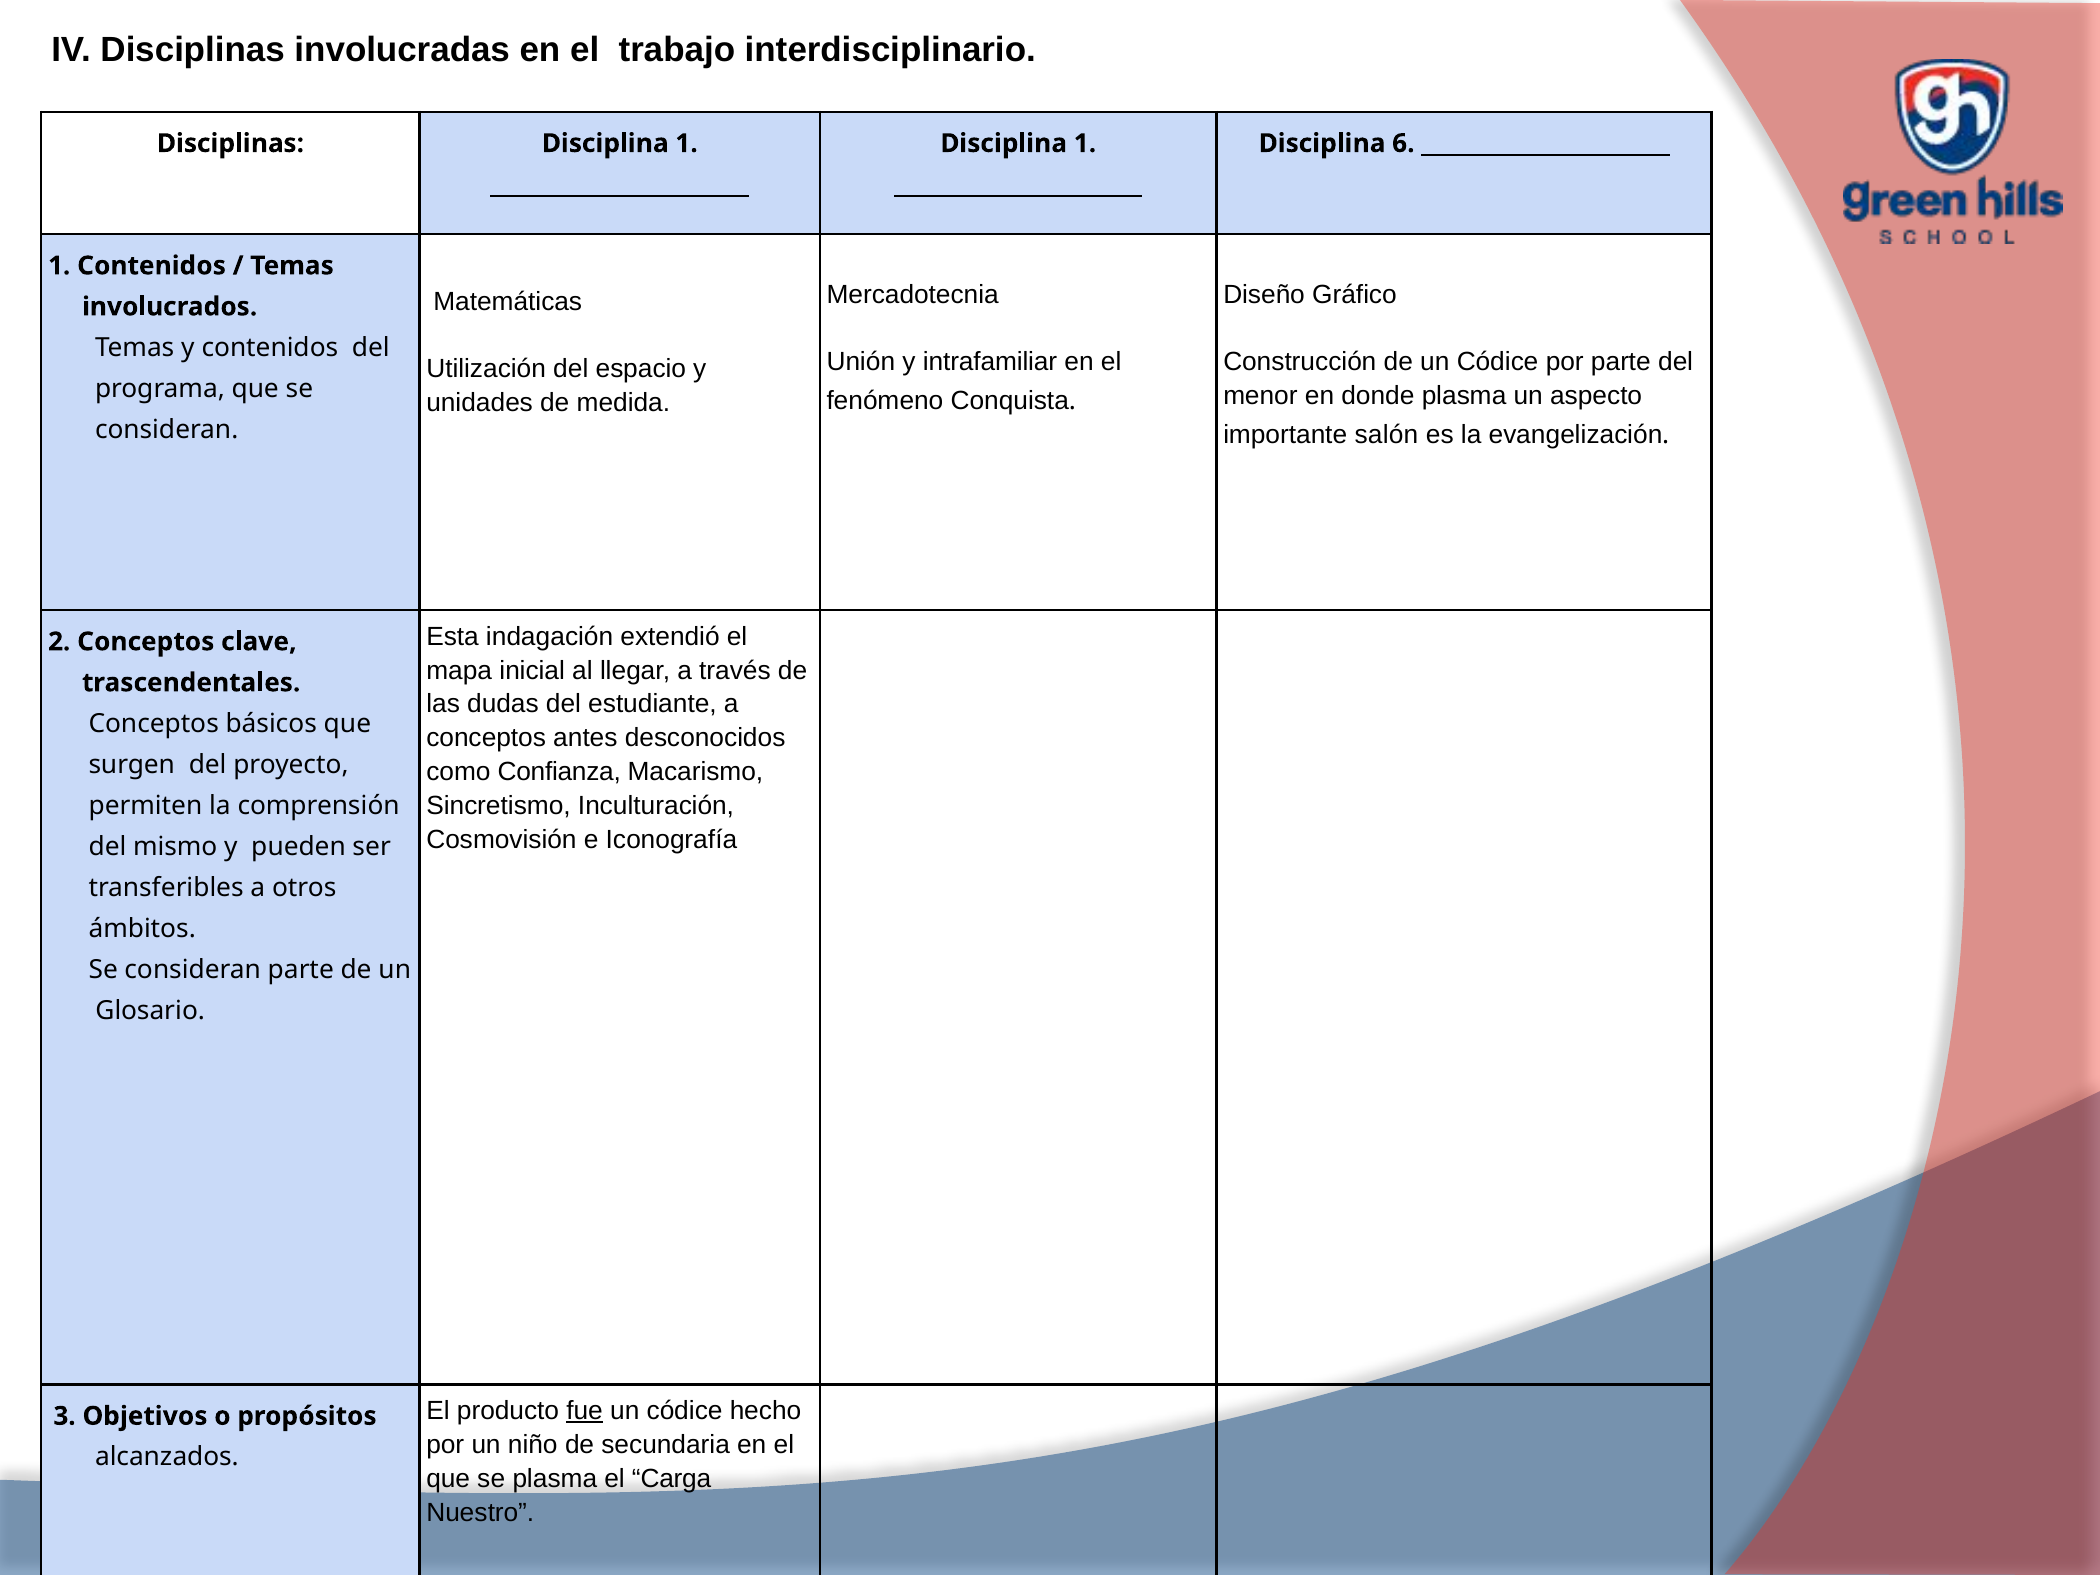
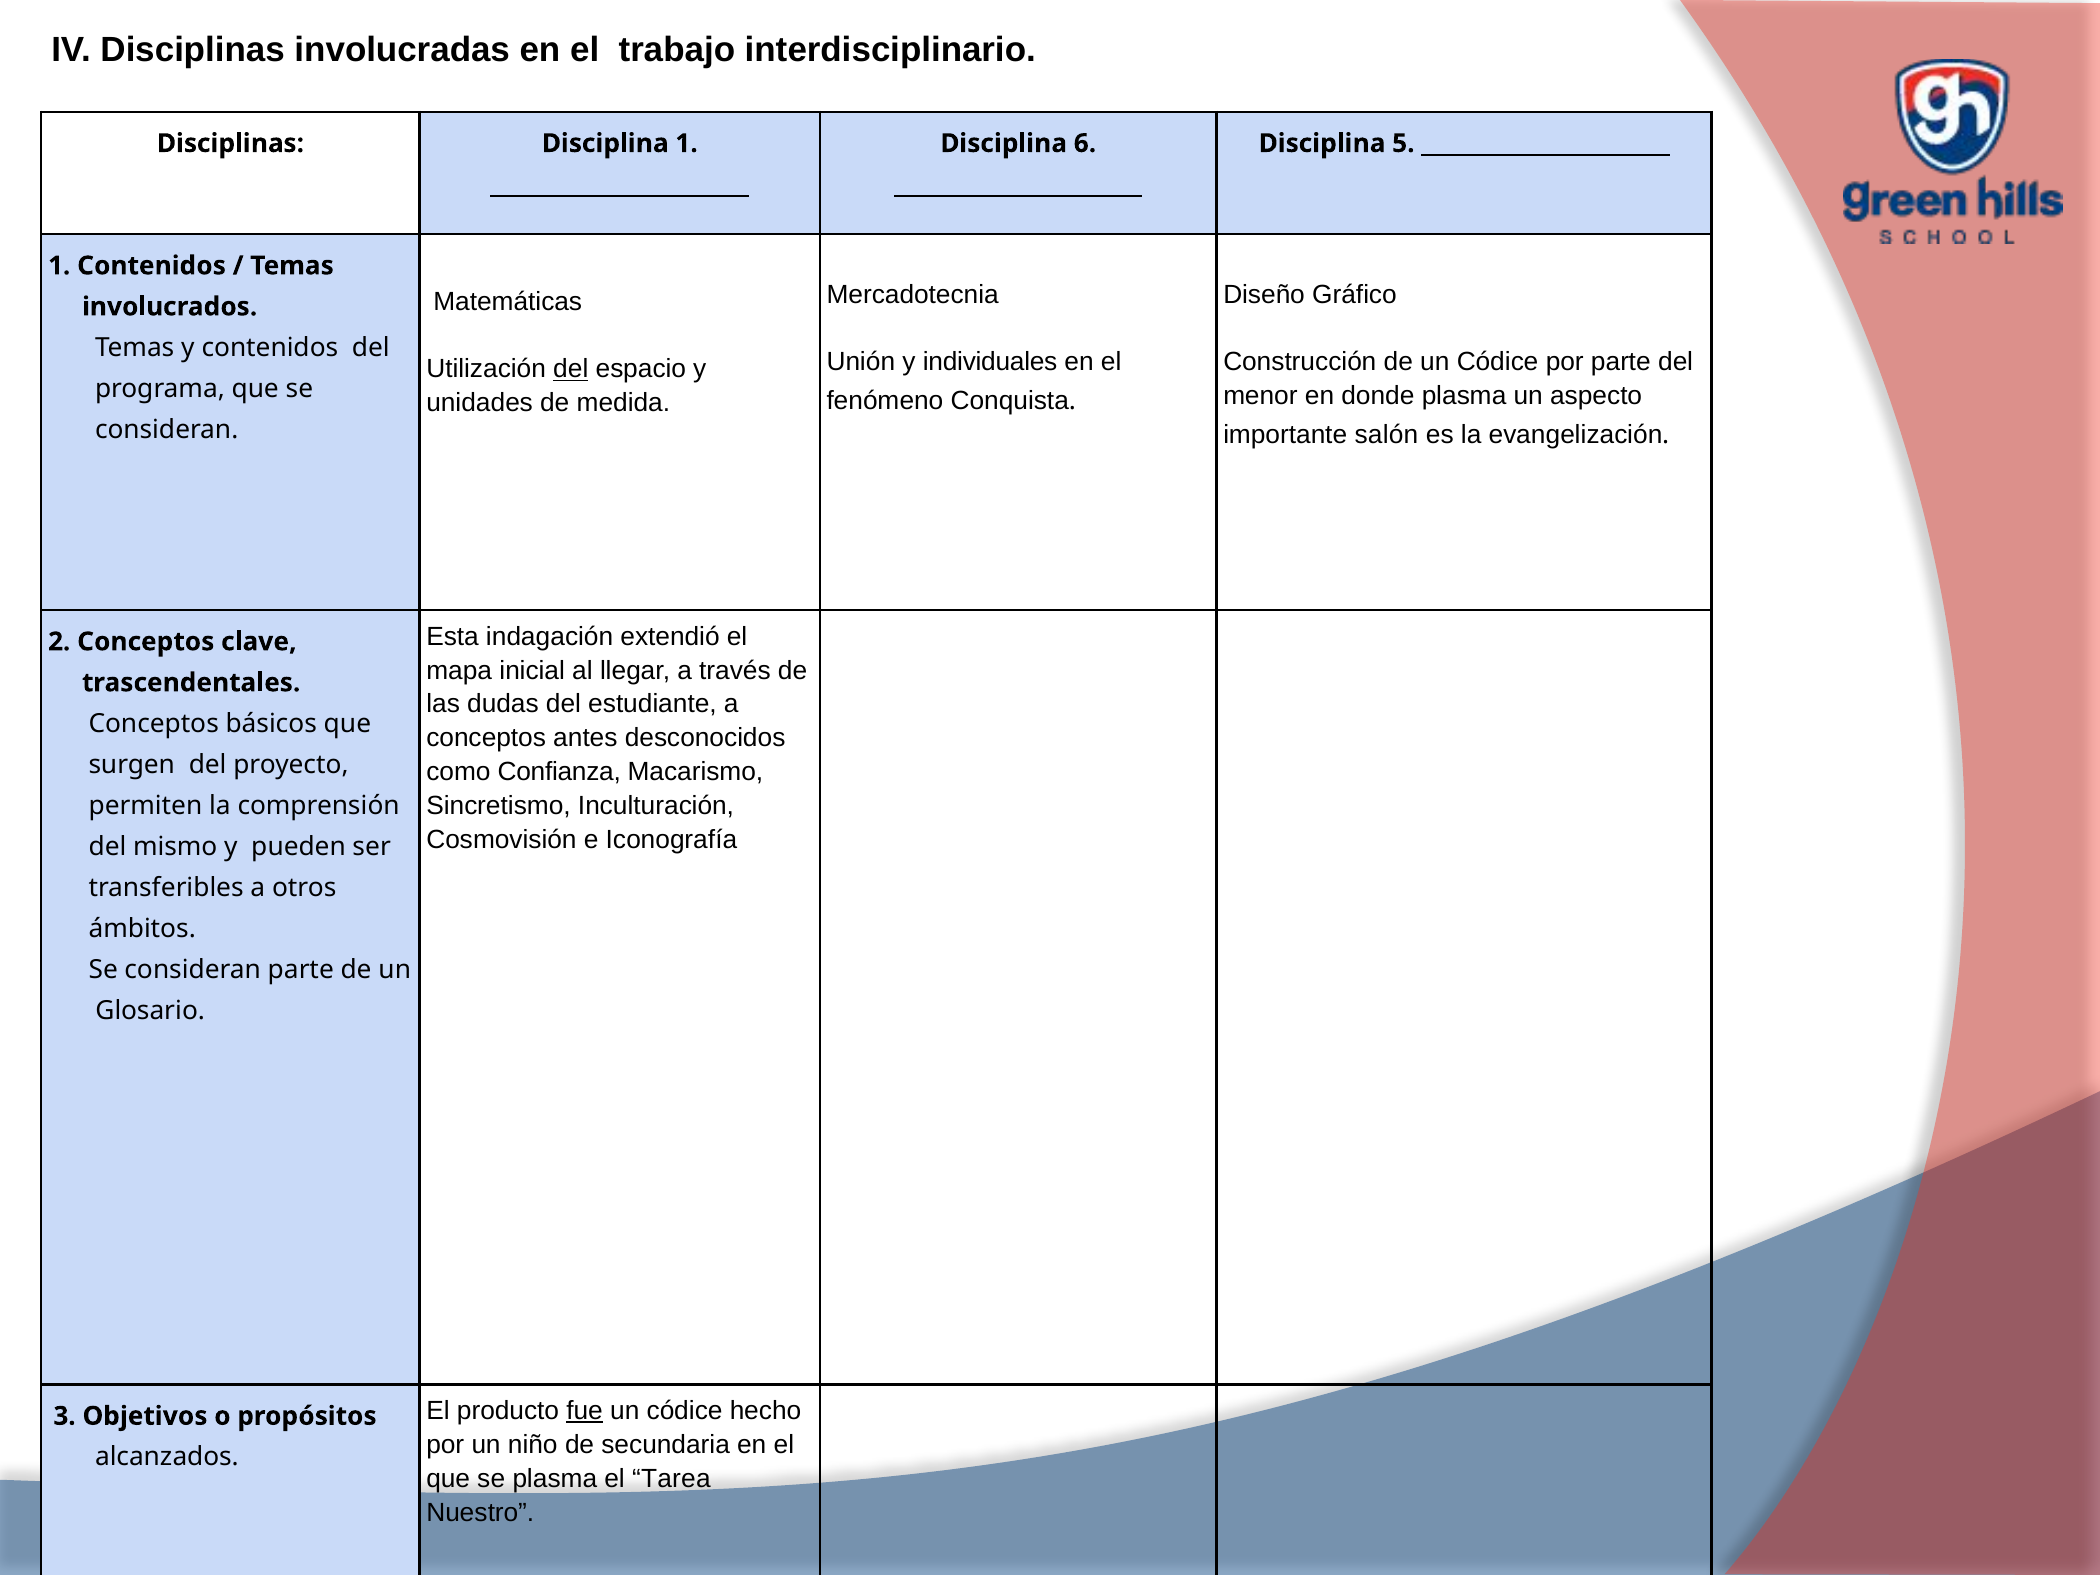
1 at (1085, 143): 1 -> 6
Disciplina 6: 6 -> 5
intrafamiliar: intrafamiliar -> individuales
del at (571, 369) underline: none -> present
Carga: Carga -> Tarea
